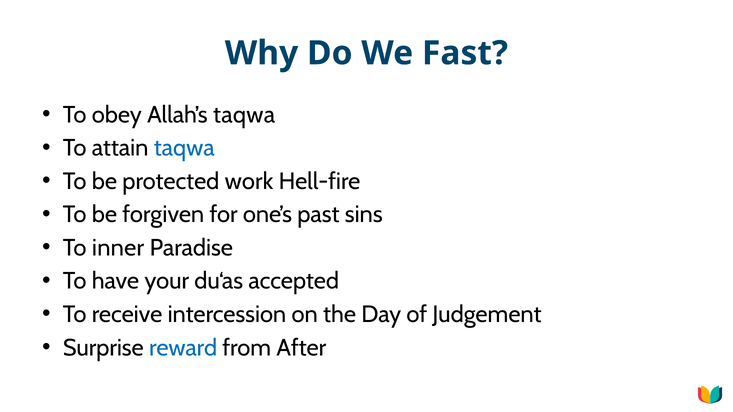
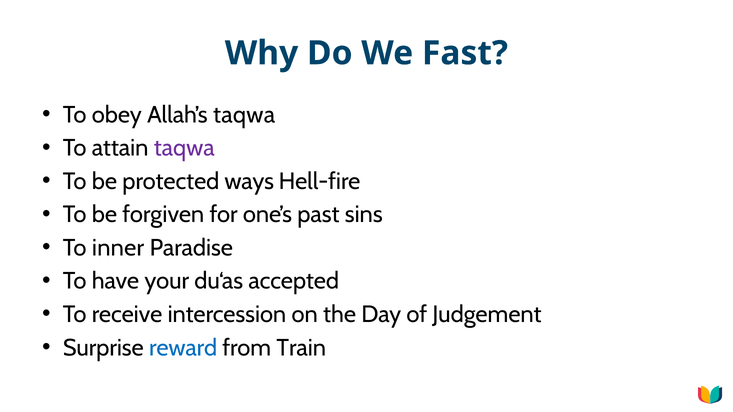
taqwa at (184, 148) colour: blue -> purple
work: work -> ways
After: After -> Train
